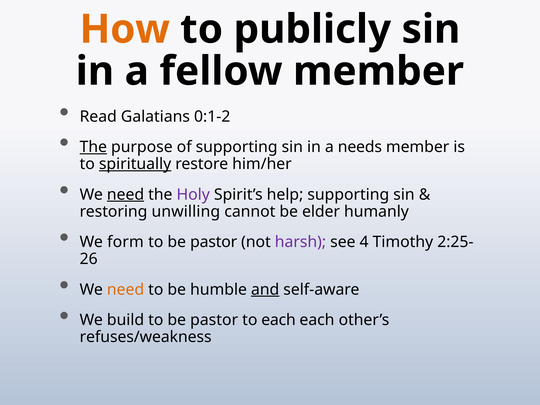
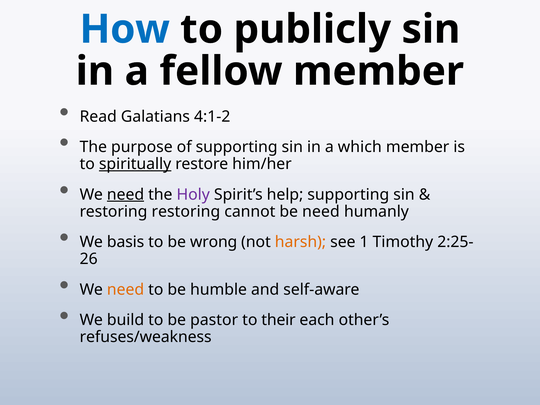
How colour: orange -> blue
0:1-2: 0:1-2 -> 4:1-2
The at (93, 147) underline: present -> none
needs: needs -> which
restoring unwilling: unwilling -> restoring
be elder: elder -> need
form: form -> basis
pastor at (214, 242): pastor -> wrong
harsh colour: purple -> orange
4: 4 -> 1
and underline: present -> none
to each: each -> their
